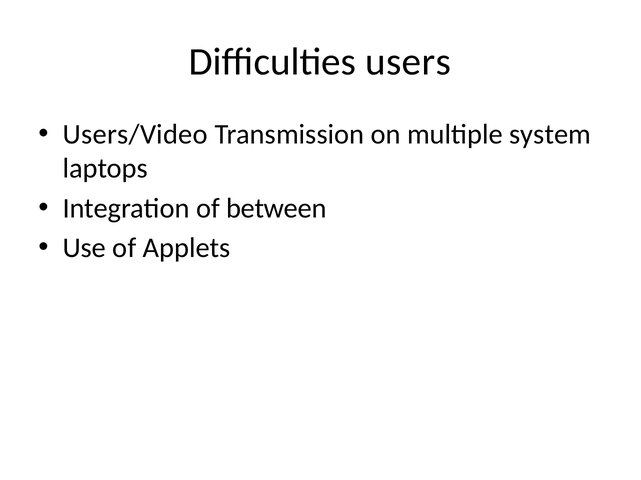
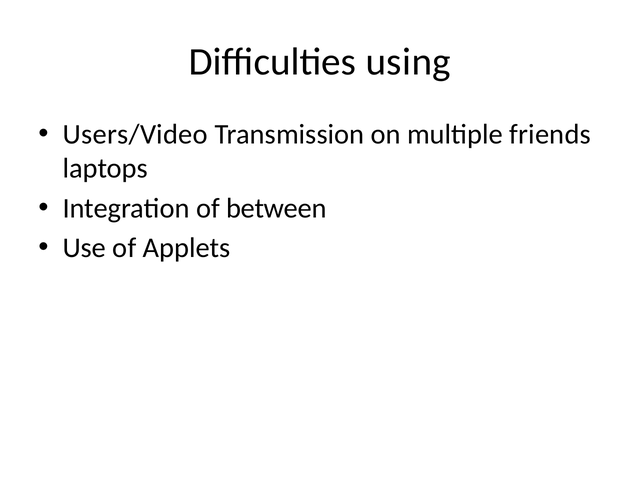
users: users -> using
system: system -> friends
